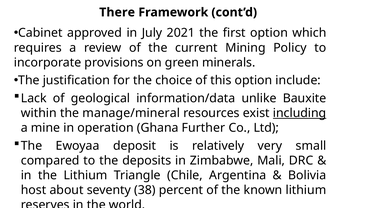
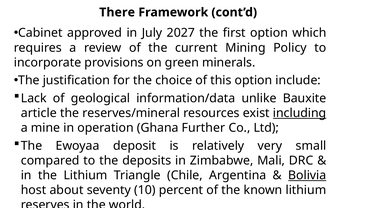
2021: 2021 -> 2027
within: within -> article
manage/mineral: manage/mineral -> reserves/mineral
Bolivia underline: none -> present
38: 38 -> 10
